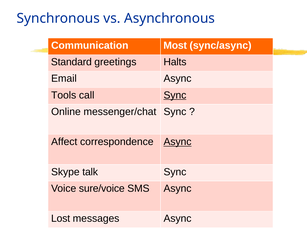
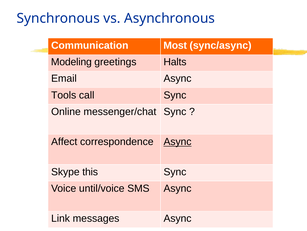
Standard: Standard -> Modeling
Sync at (175, 95) underline: present -> none
talk: talk -> this
sure/voice: sure/voice -> until/voice
Lost: Lost -> Link
